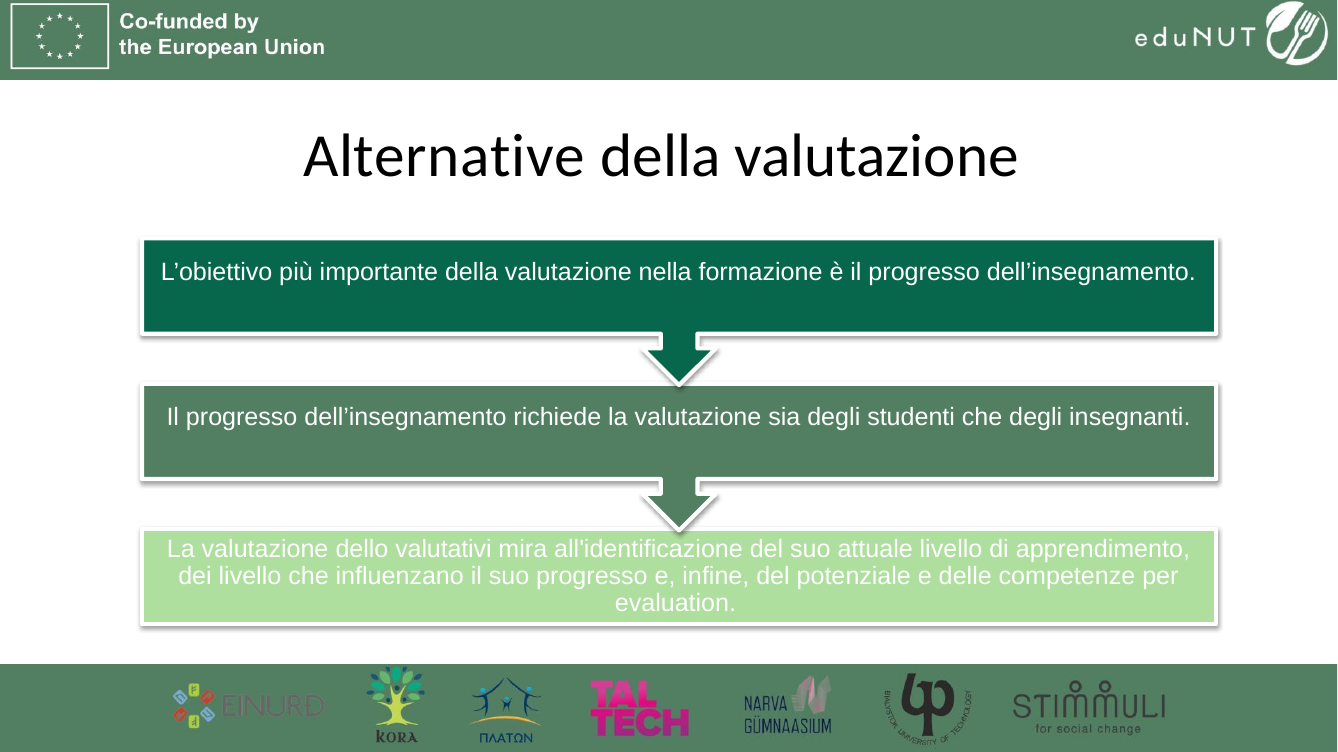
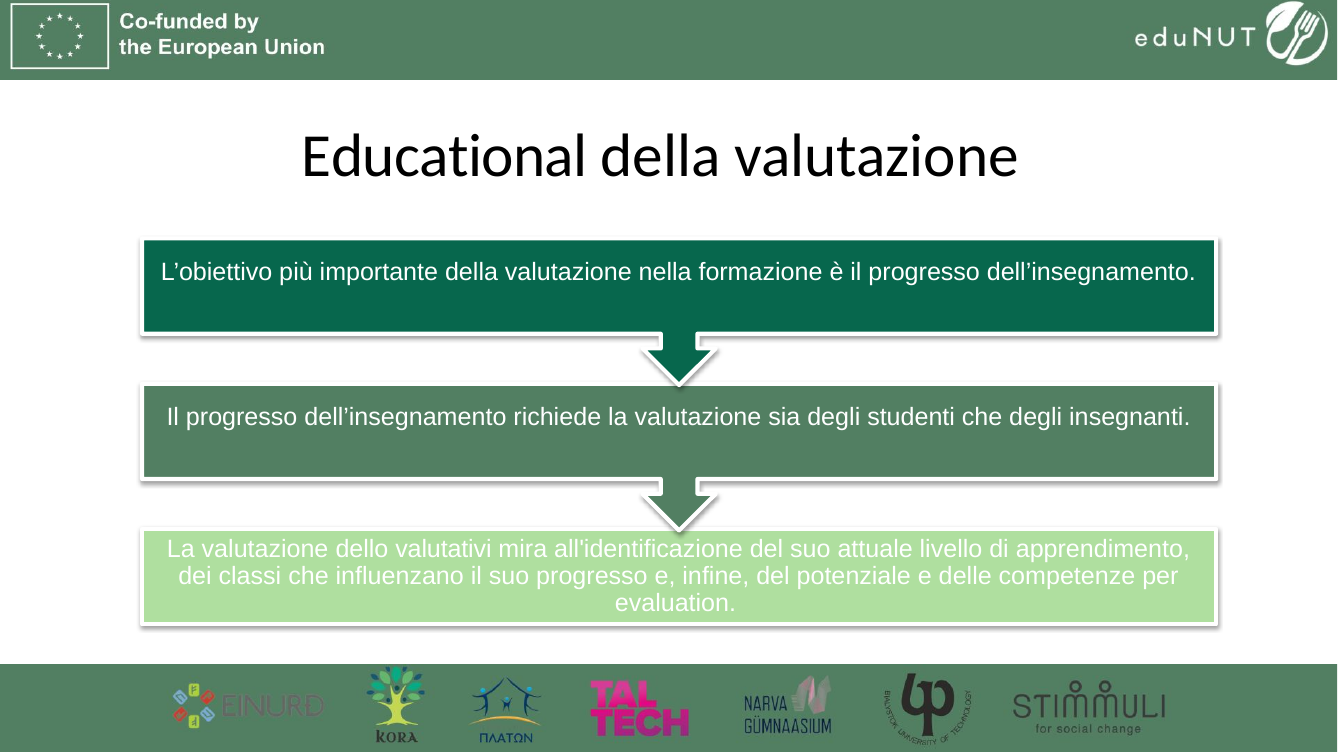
Alternative: Alternative -> Educational
dei livello: livello -> classi
